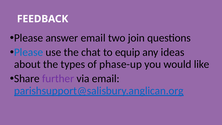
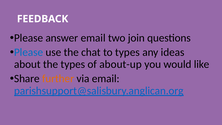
to equip: equip -> types
phase-up: phase-up -> about-up
further colour: purple -> orange
